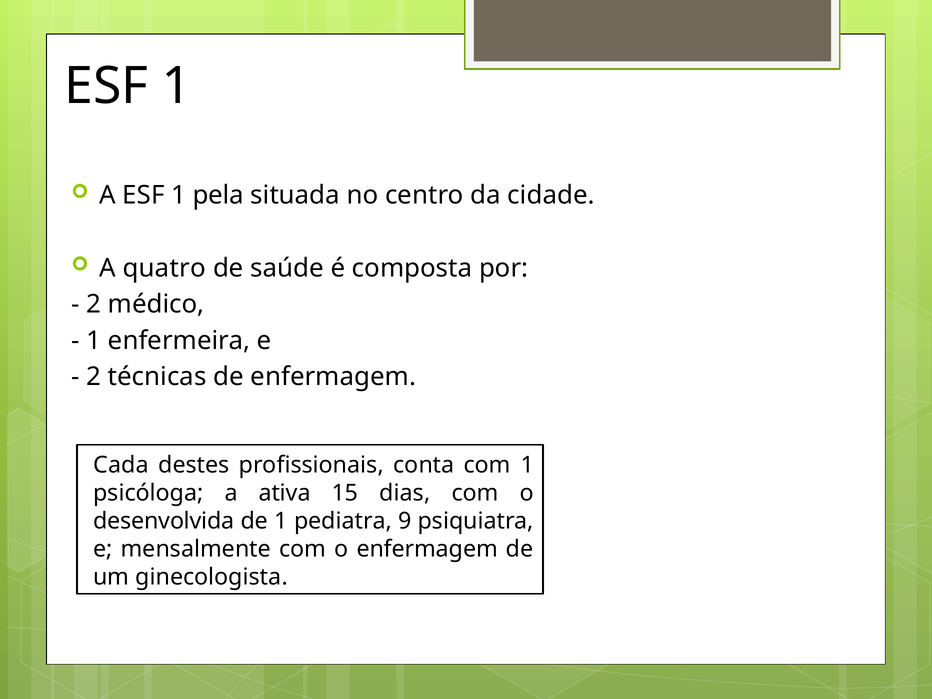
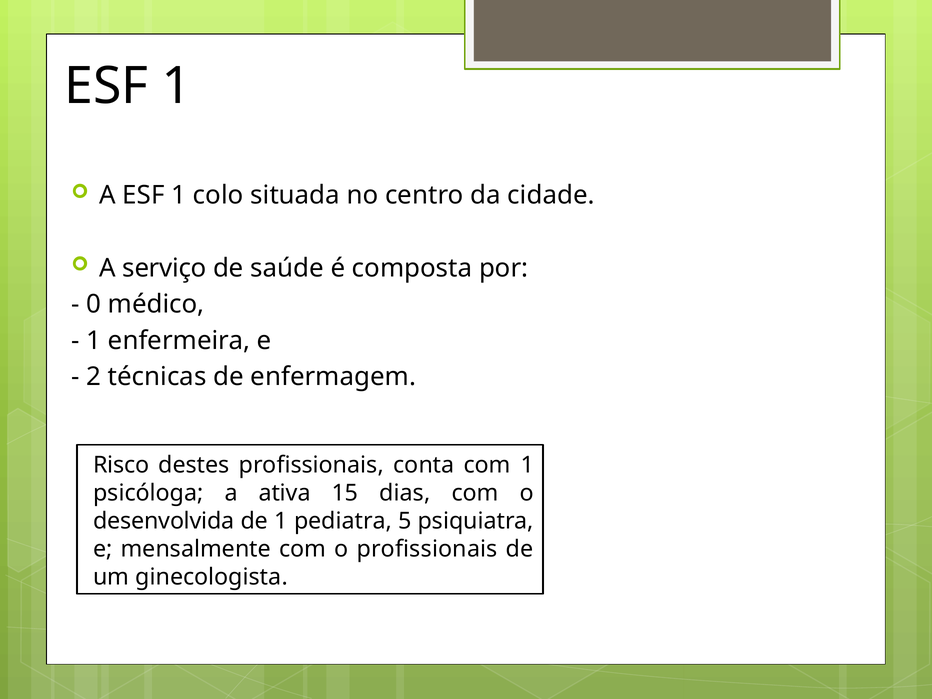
pela: pela -> colo
quatro: quatro -> serviço
2 at (94, 304): 2 -> 0
Cada: Cada -> Risco
9: 9 -> 5
o enfermagem: enfermagem -> profissionais
